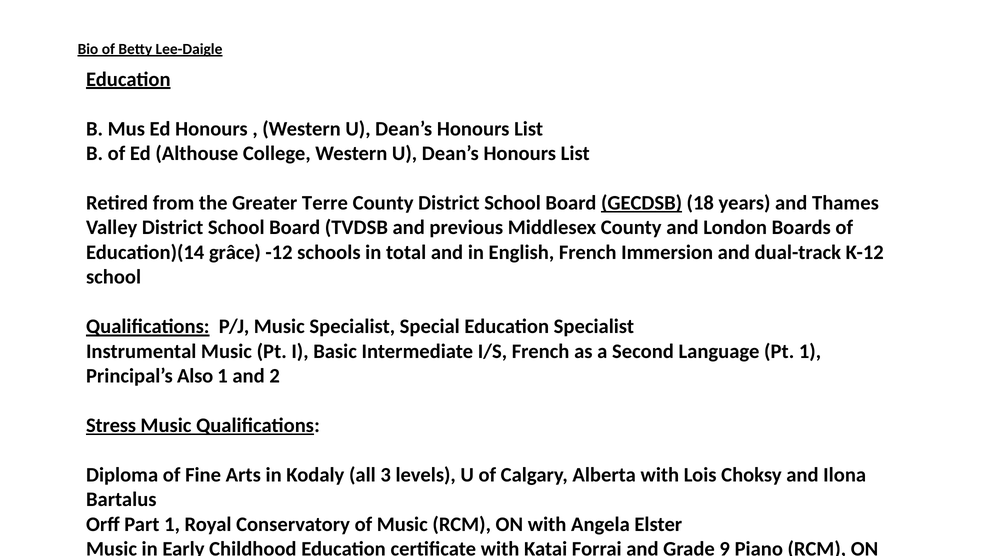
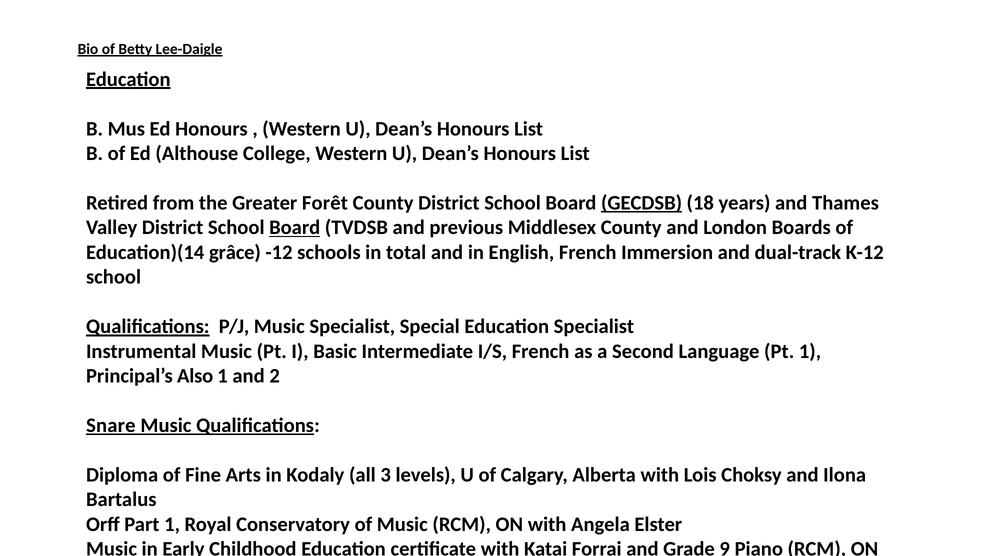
Terre: Terre -> Forêt
Board at (295, 228) underline: none -> present
Stress: Stress -> Snare
